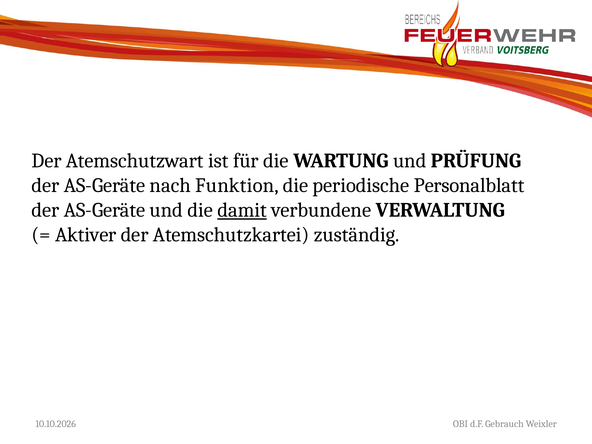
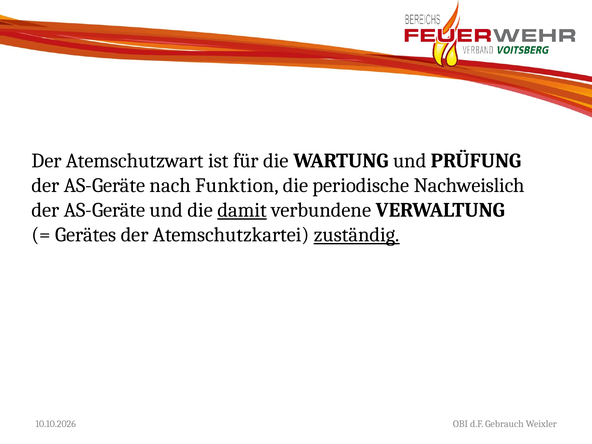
Personalblatt: Personalblatt -> Nachweislich
Aktiver: Aktiver -> Gerätes
zuständig underline: none -> present
